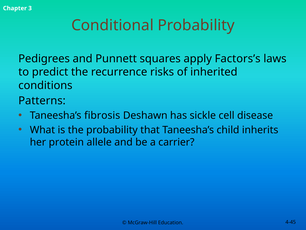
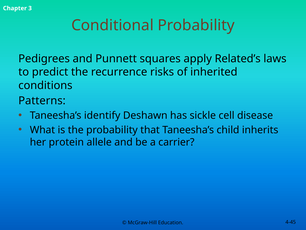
Factors’s: Factors’s -> Related’s
fibrosis: fibrosis -> identify
